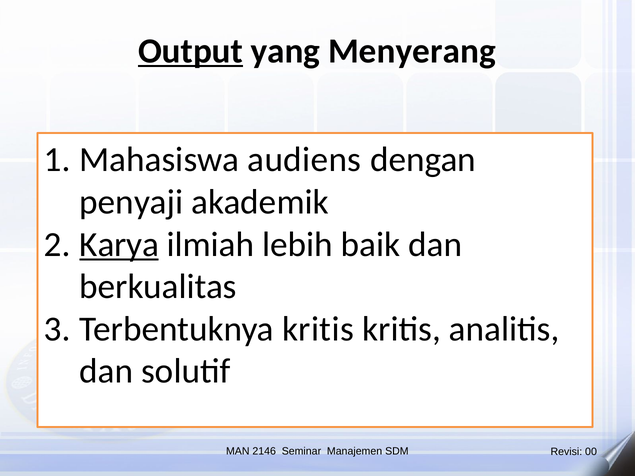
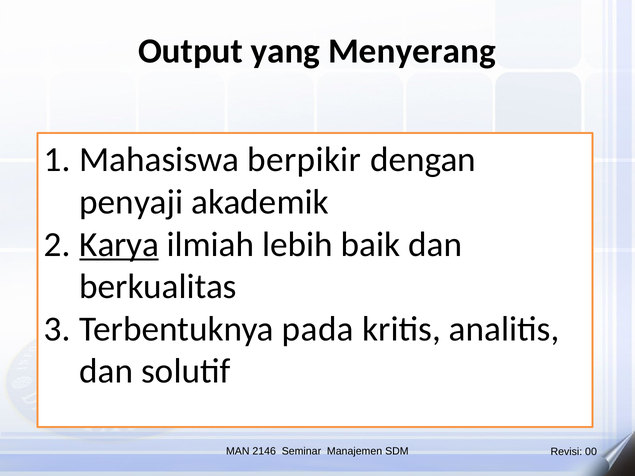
Output underline: present -> none
audiens: audiens -> berpikir
Terbentuknya kritis: kritis -> pada
